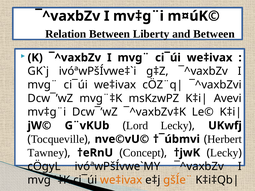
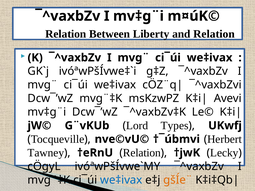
and Between: Between -> Relation
Lord Lecky: Lecky -> Types
Concept at (142, 153): Concept -> Relation
we‡ivax at (121, 180) colour: orange -> blue
